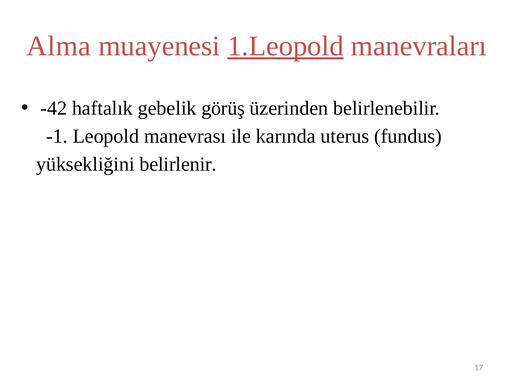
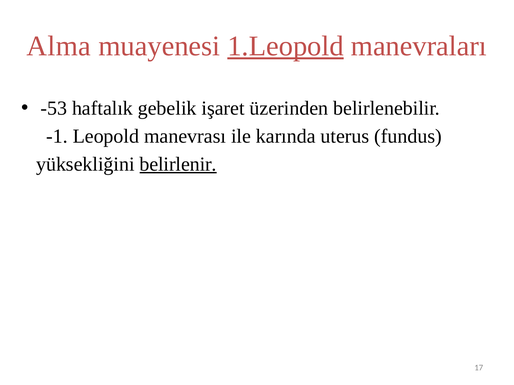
-42: -42 -> -53
görüş: görüş -> işaret
belirlenir underline: none -> present
